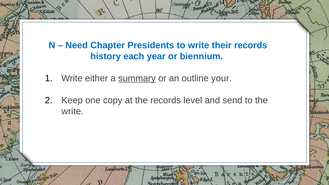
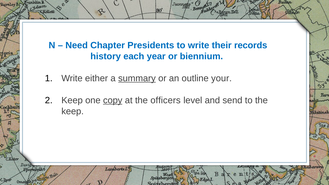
copy underline: none -> present
the records: records -> officers
write at (73, 111): write -> keep
